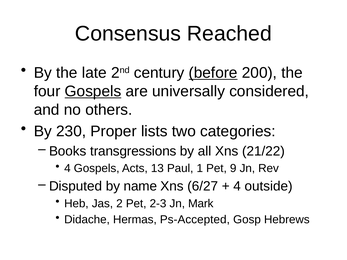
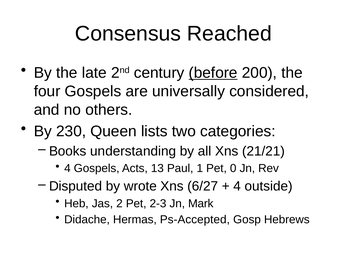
Gospels at (93, 91) underline: present -> none
Proper: Proper -> Queen
transgressions: transgressions -> understanding
21/22: 21/22 -> 21/21
9: 9 -> 0
name: name -> wrote
